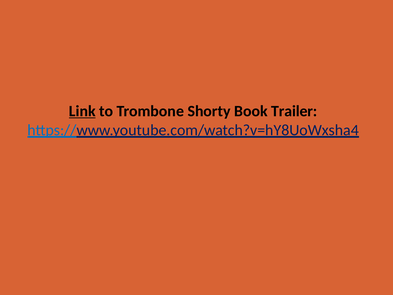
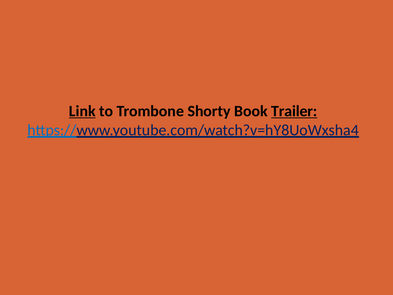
Trailer underline: none -> present
